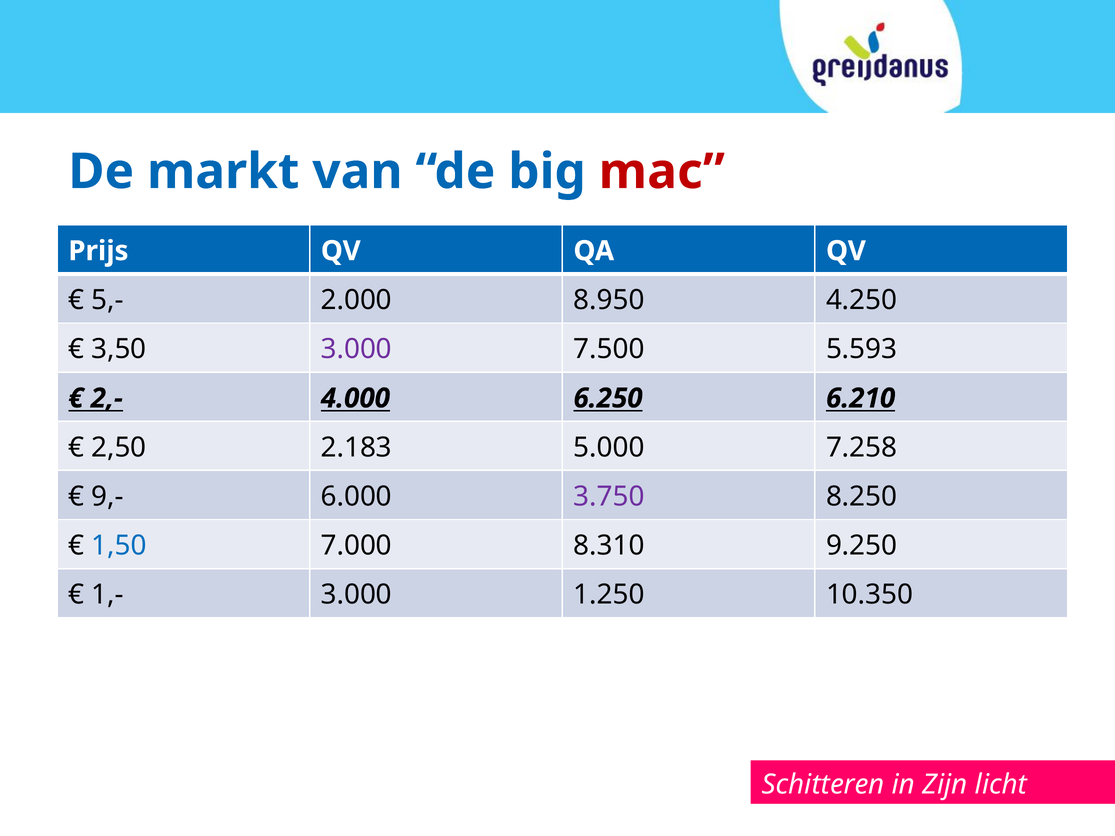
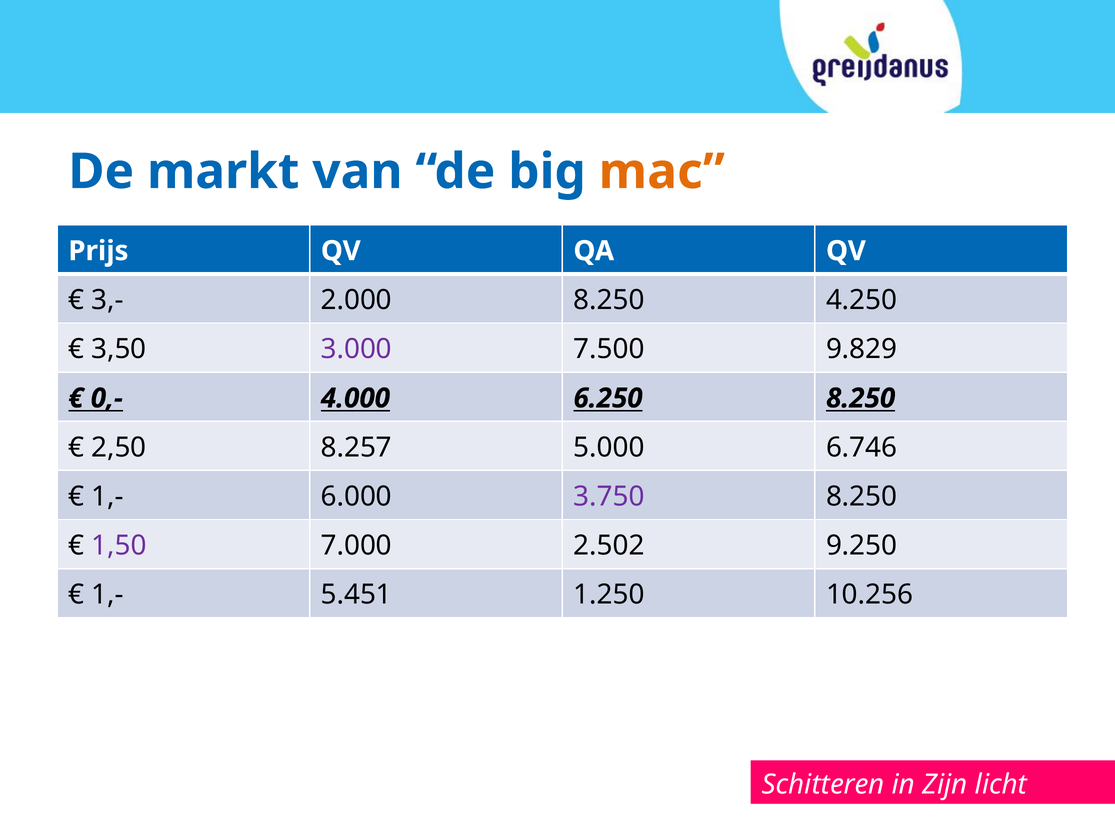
mac colour: red -> orange
5,-: 5,- -> 3,-
2.000 8.950: 8.950 -> 8.250
5.593: 5.593 -> 9.829
2,-: 2,- -> 0,-
6.250 6.210: 6.210 -> 8.250
2.183: 2.183 -> 8.257
7.258: 7.258 -> 6.746
9,- at (107, 497): 9,- -> 1,-
1,50 colour: blue -> purple
8.310: 8.310 -> 2.502
1,- 3.000: 3.000 -> 5.451
10.350: 10.350 -> 10.256
